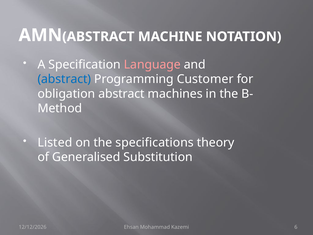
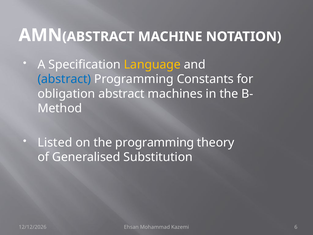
Language colour: pink -> yellow
Customer: Customer -> Constants
the specifications: specifications -> programming
